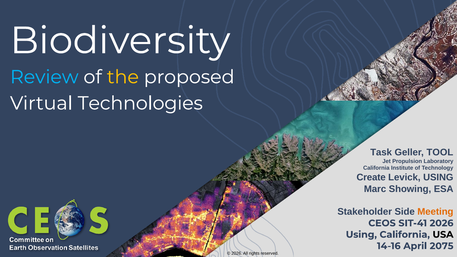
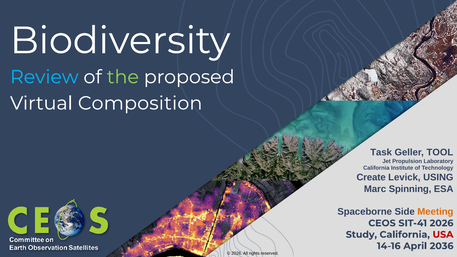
the colour: yellow -> light green
Technologies: Technologies -> Composition
Showing: Showing -> Spinning
Stakeholder: Stakeholder -> Spaceborne
Using at (361, 235): Using -> Study
USA colour: black -> red
2075: 2075 -> 2036
